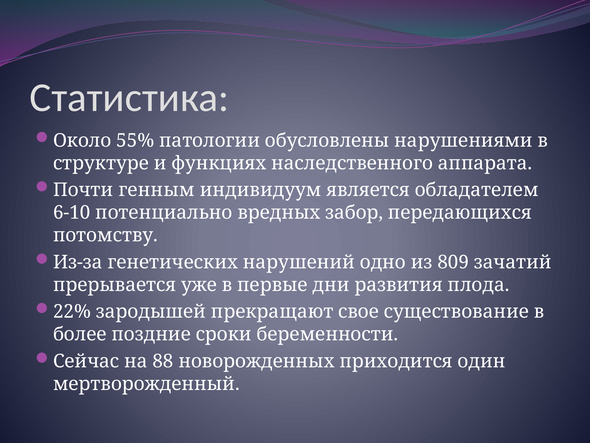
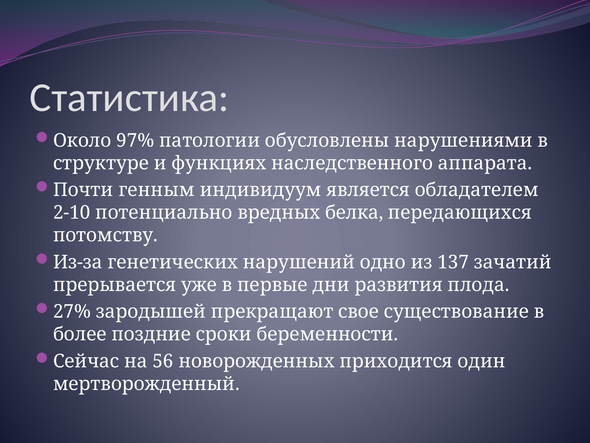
55%: 55% -> 97%
6-10: 6-10 -> 2-10
забор: забор -> белка
809: 809 -> 137
22%: 22% -> 27%
88: 88 -> 56
